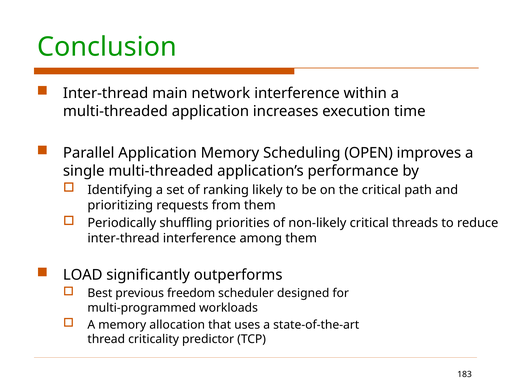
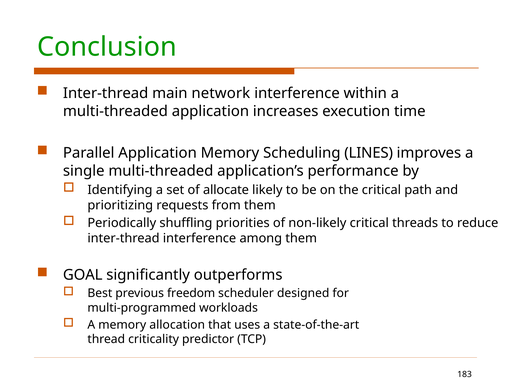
OPEN: OPEN -> LINES
ranking: ranking -> allocate
LOAD: LOAD -> GOAL
